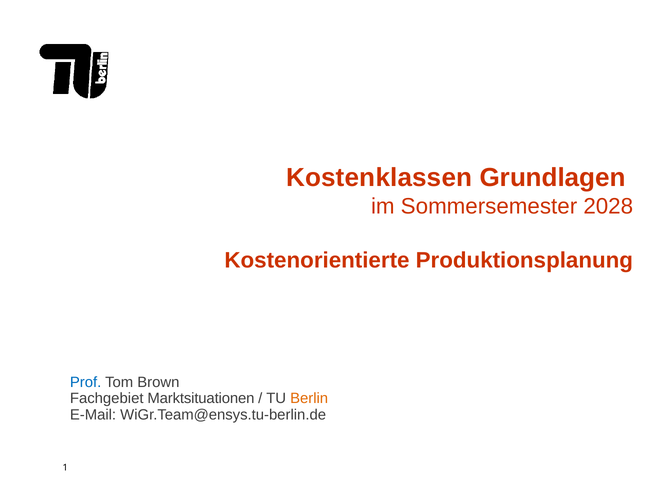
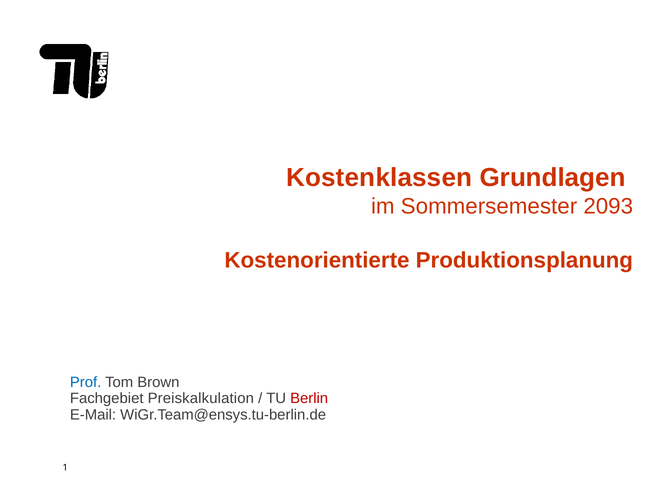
2028: 2028 -> 2093
Marktsituationen: Marktsituationen -> Preiskalkulation
Berlin colour: orange -> red
